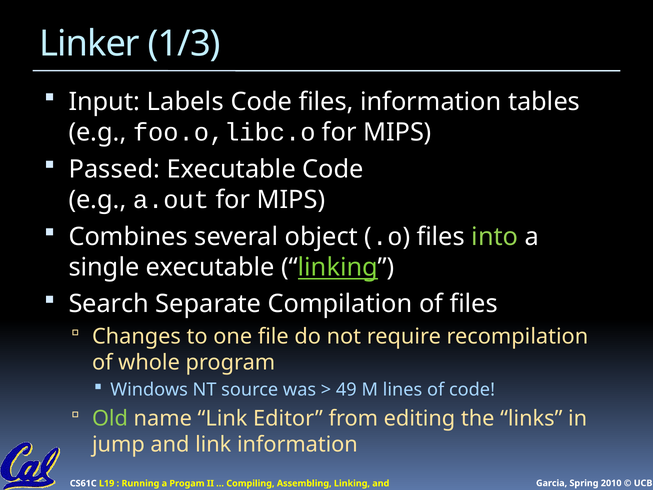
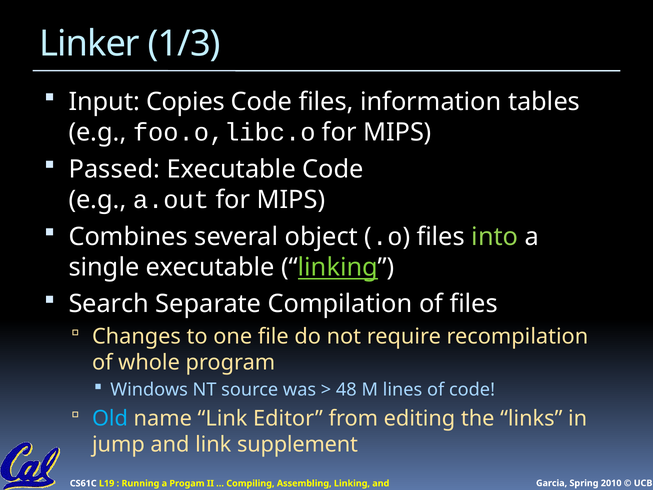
Labels: Labels -> Copies
49: 49 -> 48
Old colour: light green -> light blue
link information: information -> supplement
